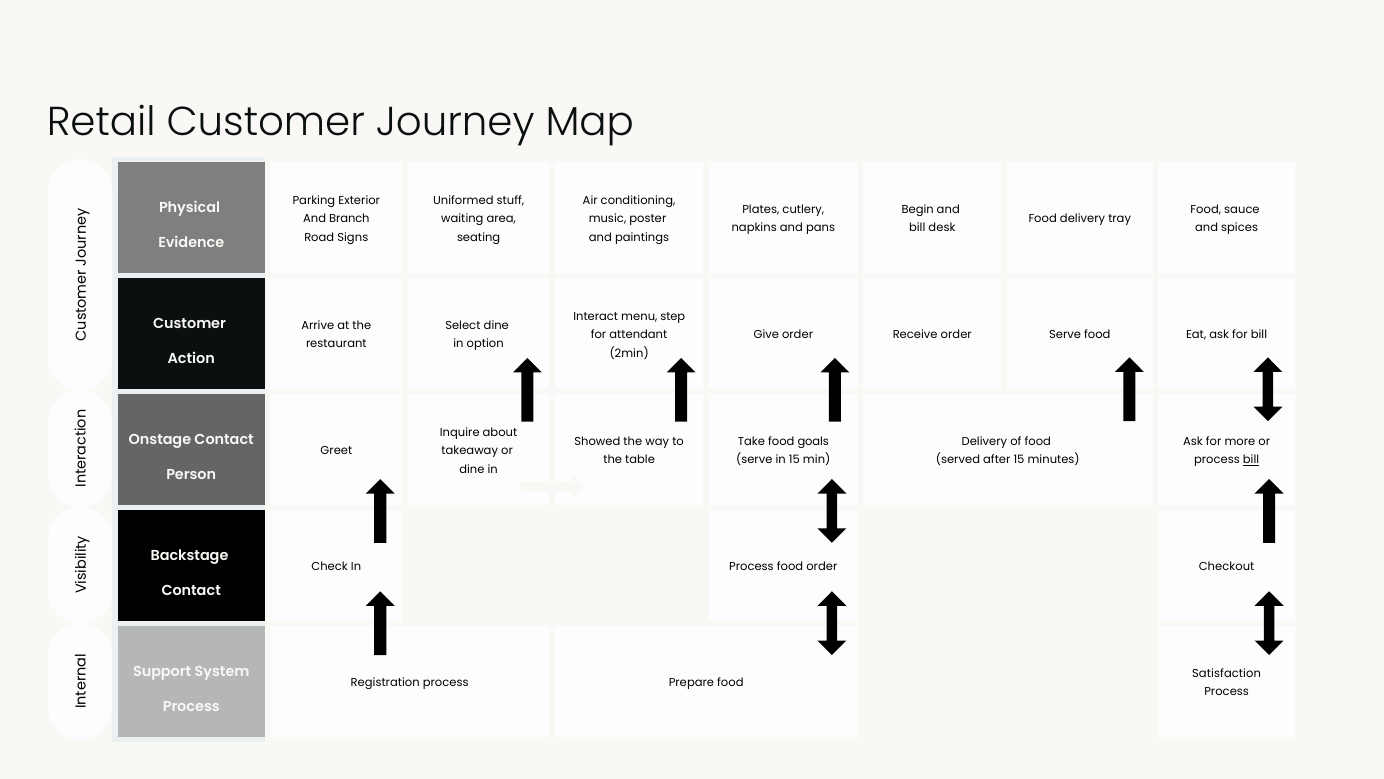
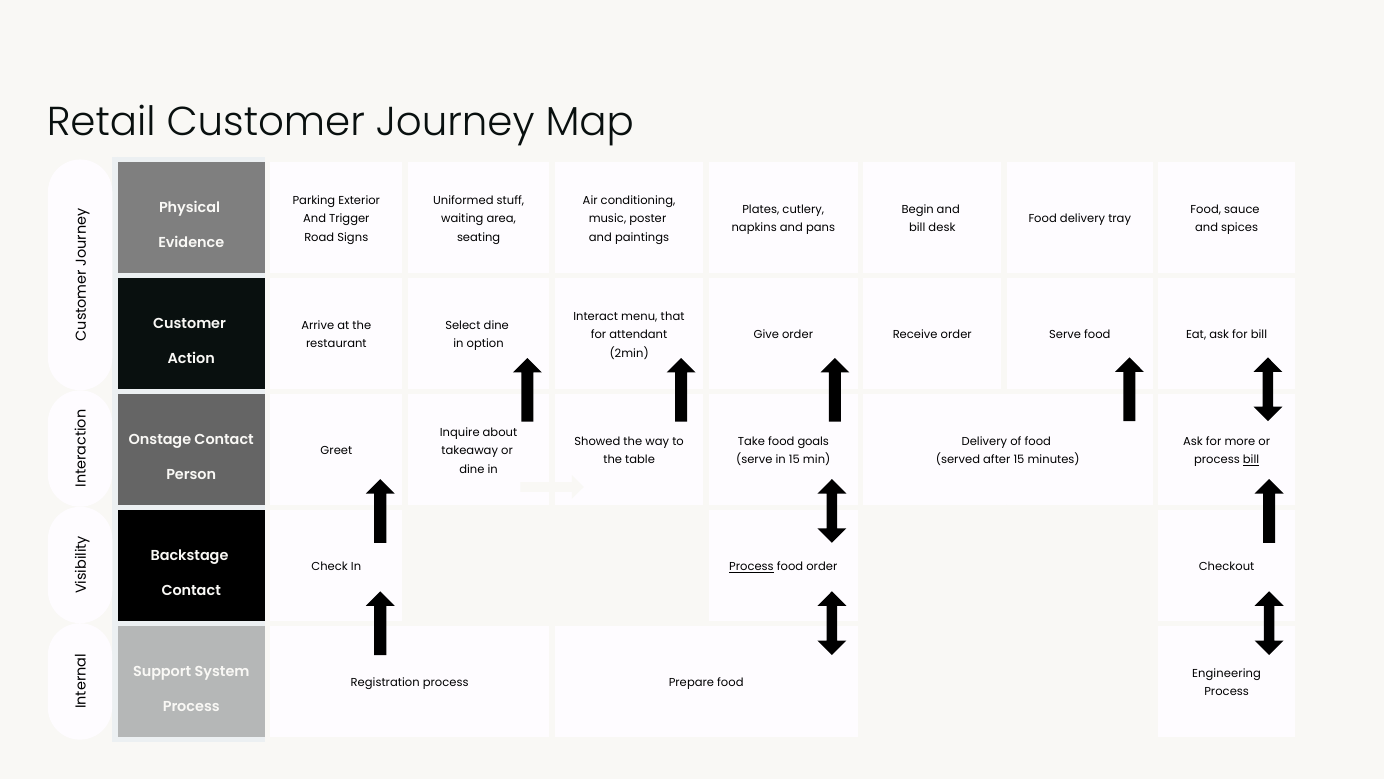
Branch: Branch -> Trigger
step: step -> that
Process at (751, 567) underline: none -> present
Satisfaction: Satisfaction -> Engineering
